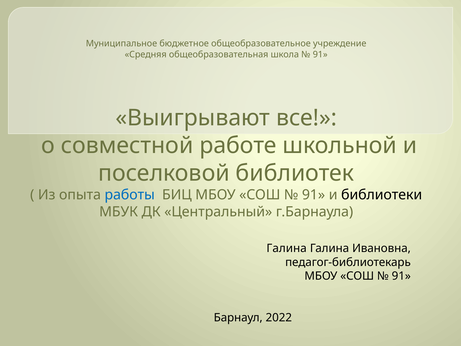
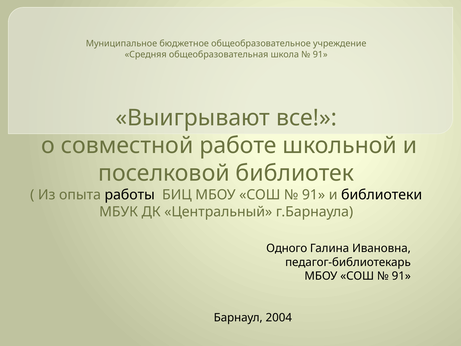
работы colour: blue -> black
Галина at (287, 248): Галина -> Одного
2022: 2022 -> 2004
